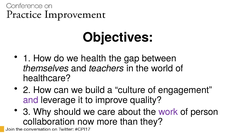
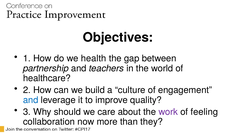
themselves: themselves -> partnership
and at (31, 100) colour: purple -> blue
person: person -> feeling
